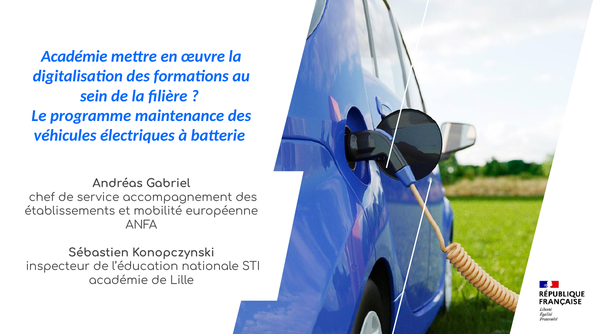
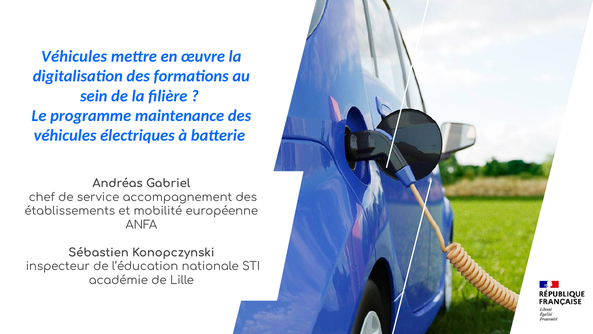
Académie at (74, 56): Académie -> Véhicules
